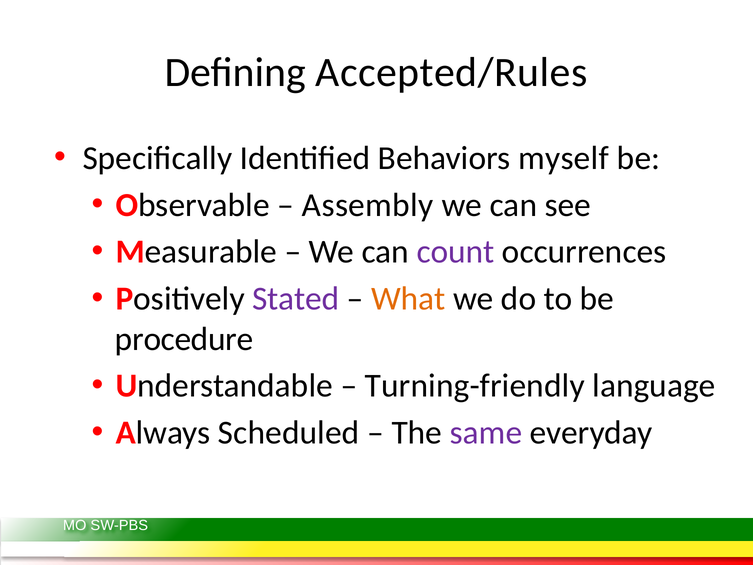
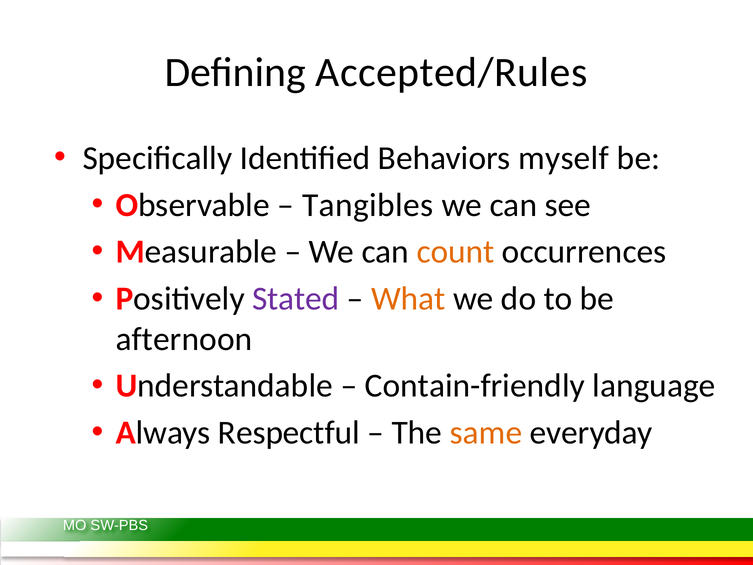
Assembly: Assembly -> Tangibles
count colour: purple -> orange
procedure: procedure -> afternoon
Turning-friendly: Turning-friendly -> Contain-friendly
Scheduled: Scheduled -> Respectful
same colour: purple -> orange
